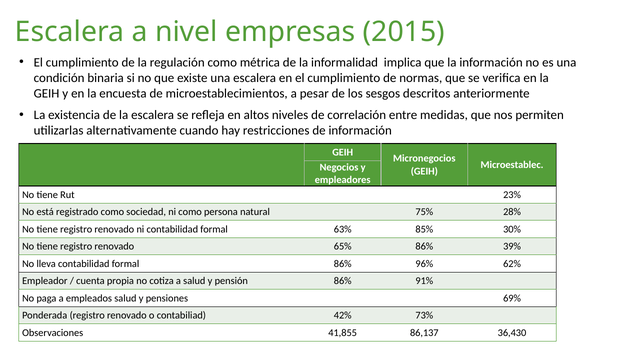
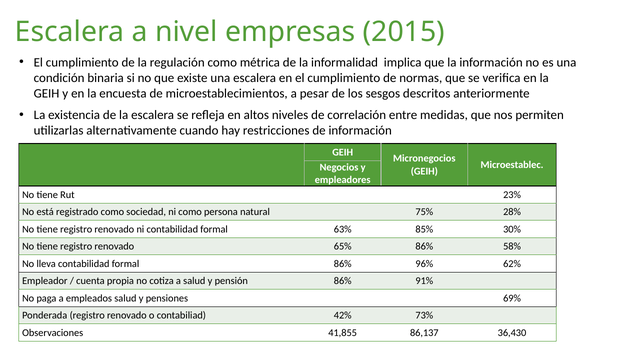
39%: 39% -> 58%
